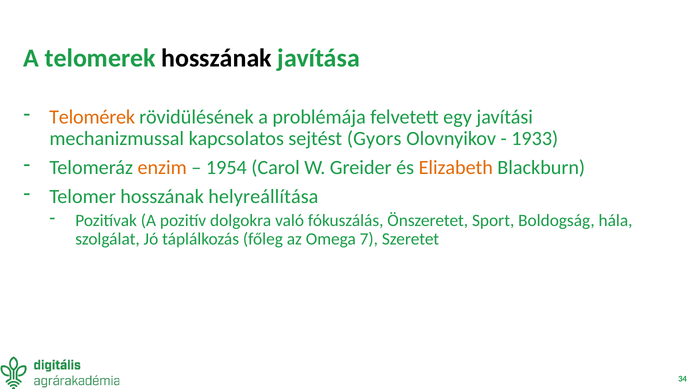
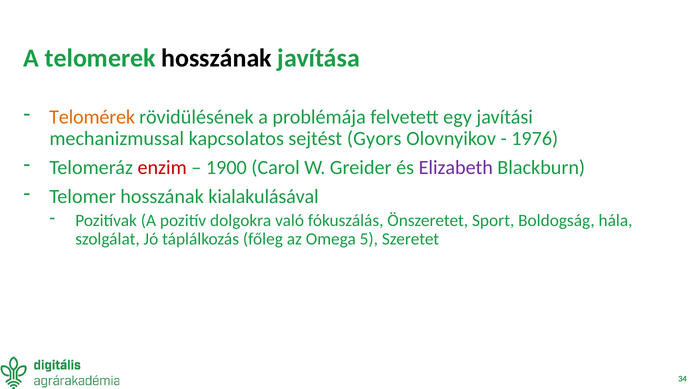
1933: 1933 -> 1976
enzim colour: orange -> red
1954: 1954 -> 1900
Elizabeth colour: orange -> purple
helyreállítása: helyreállítása -> kialakulásával
7: 7 -> 5
